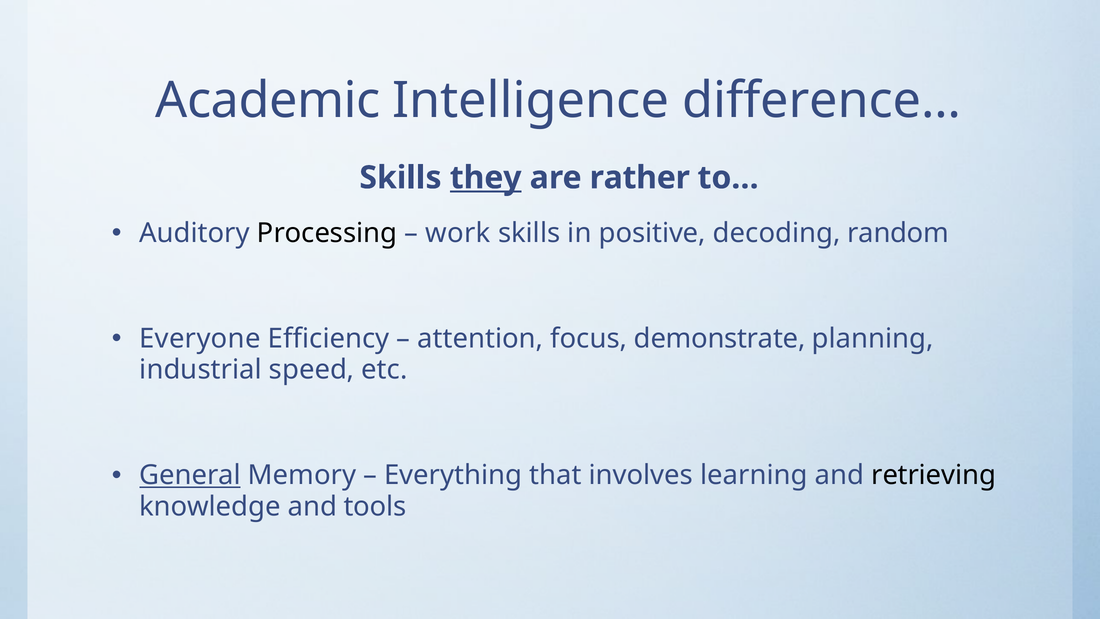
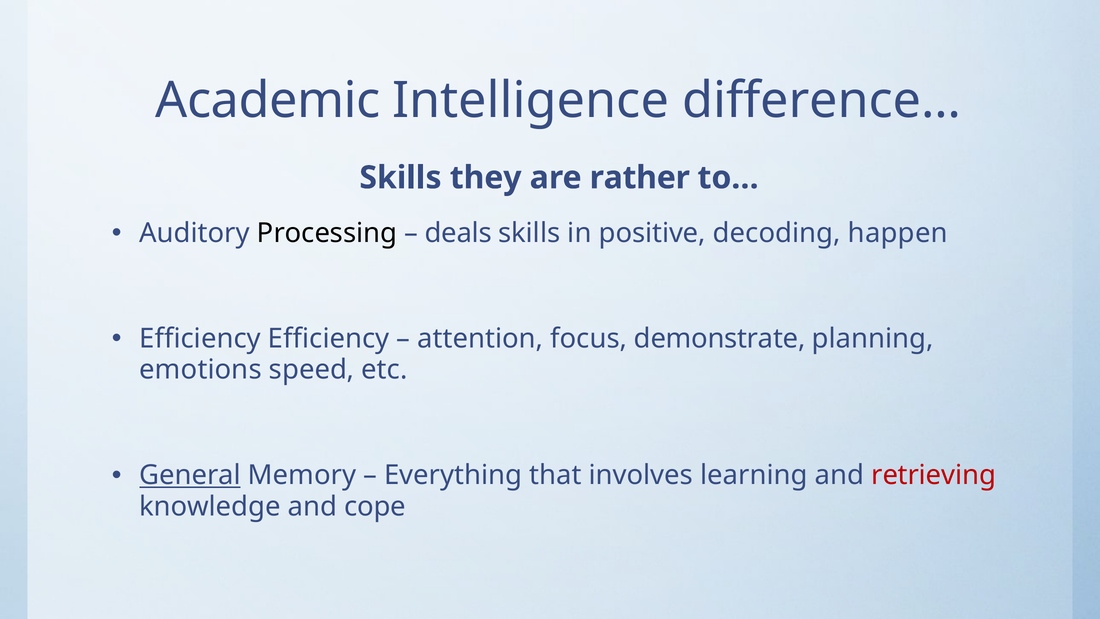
they underline: present -> none
work: work -> deals
random: random -> happen
Everyone at (200, 338): Everyone -> Efficiency
industrial: industrial -> emotions
retrieving colour: black -> red
tools: tools -> cope
